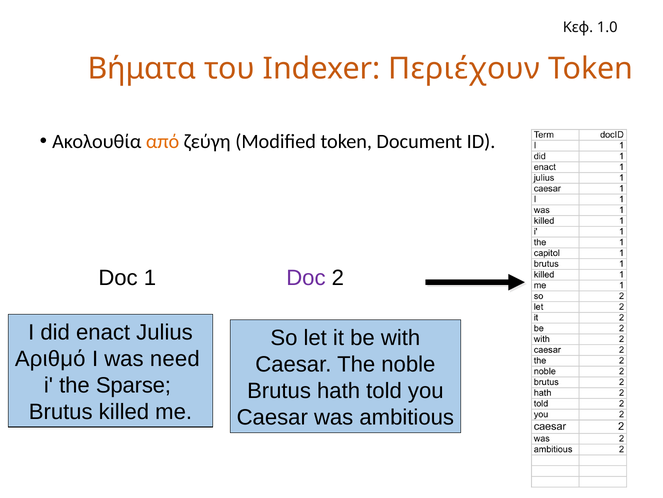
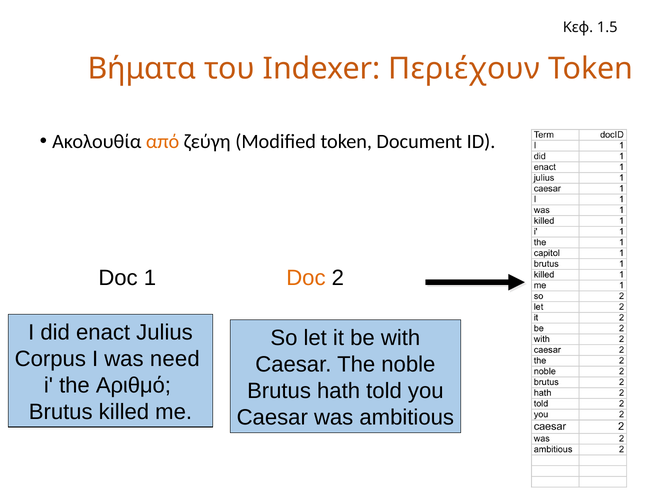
1.0: 1.0 -> 1.5
Doc at (306, 278) colour: purple -> orange
Αριθμό: Αριθμό -> Corpus
Sparse: Sparse -> Αριθμό
